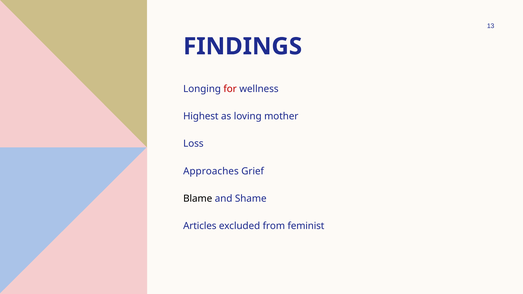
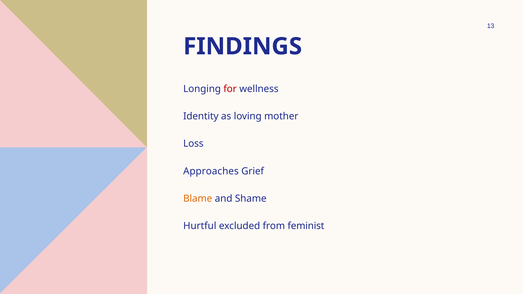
Highest: Highest -> Identity
Blame colour: black -> orange
Articles: Articles -> Hurtful
